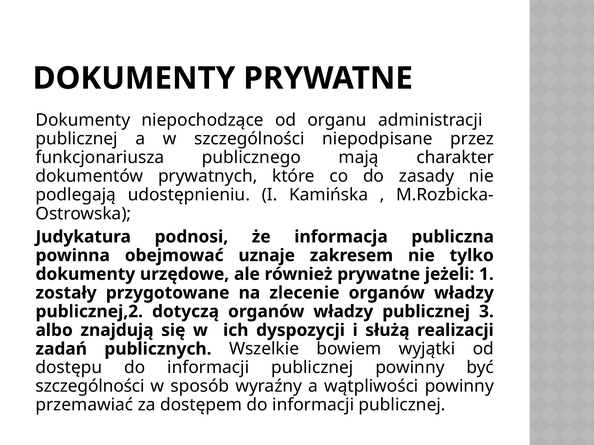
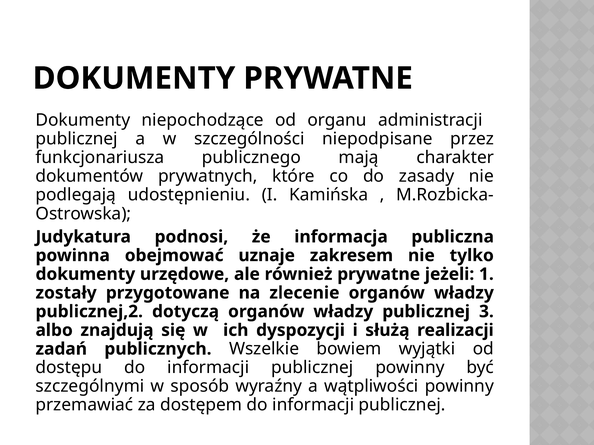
szczególności at (90, 387): szczególności -> szczególnymi
